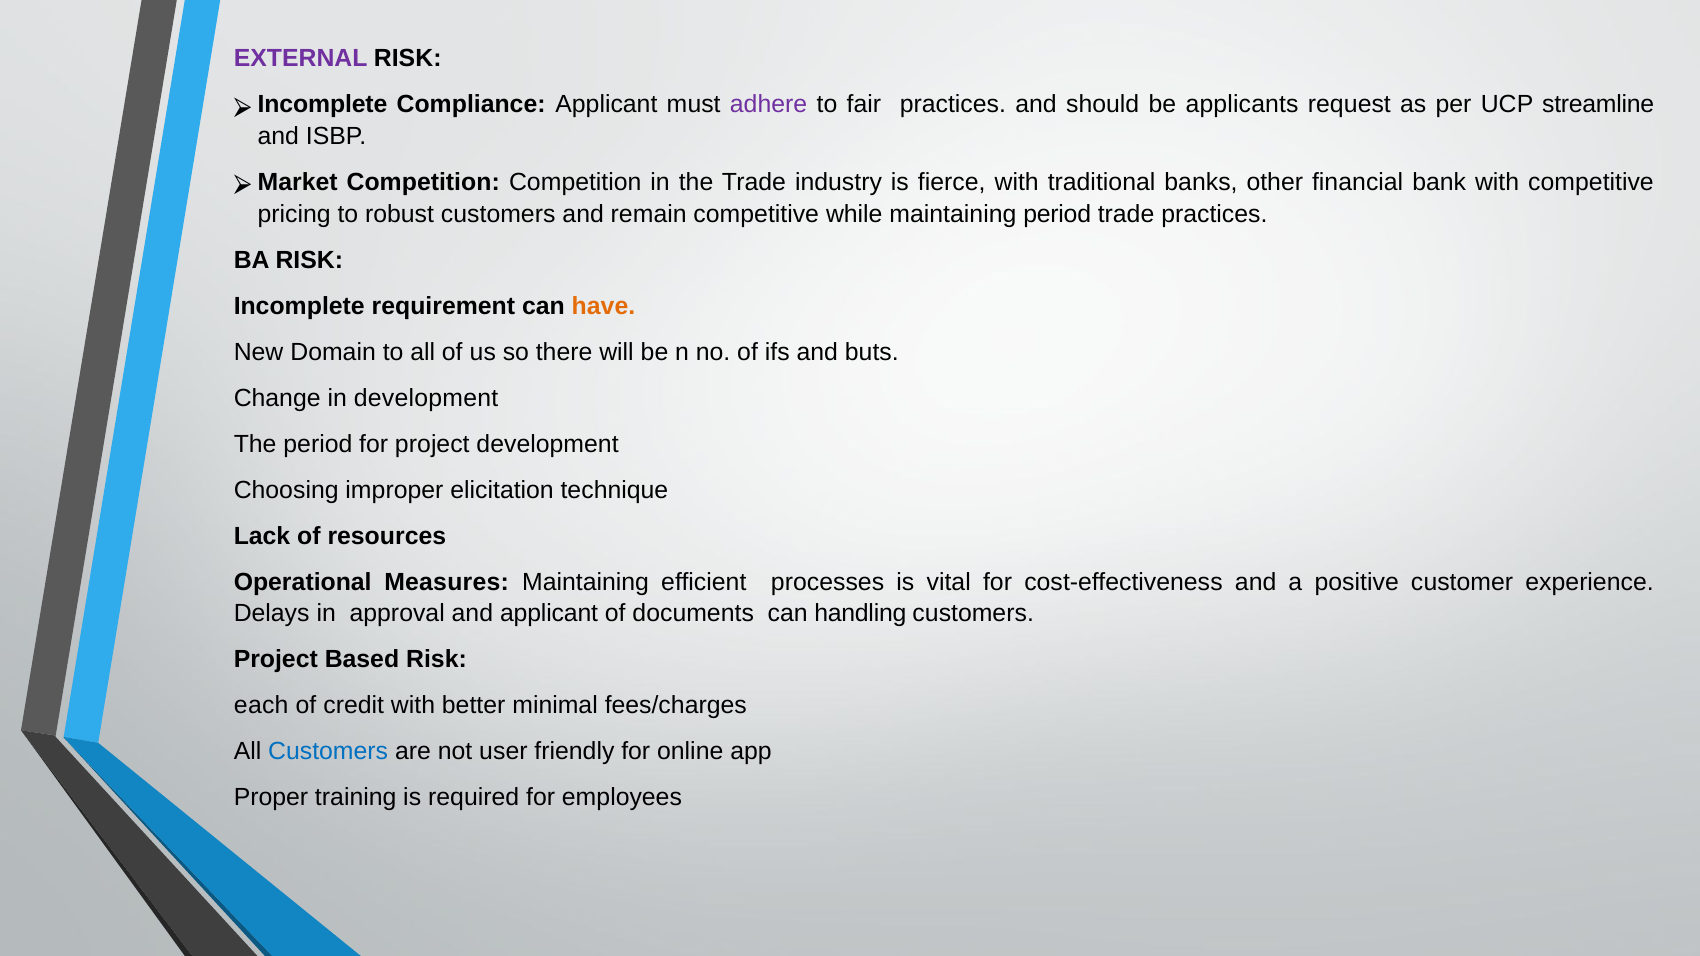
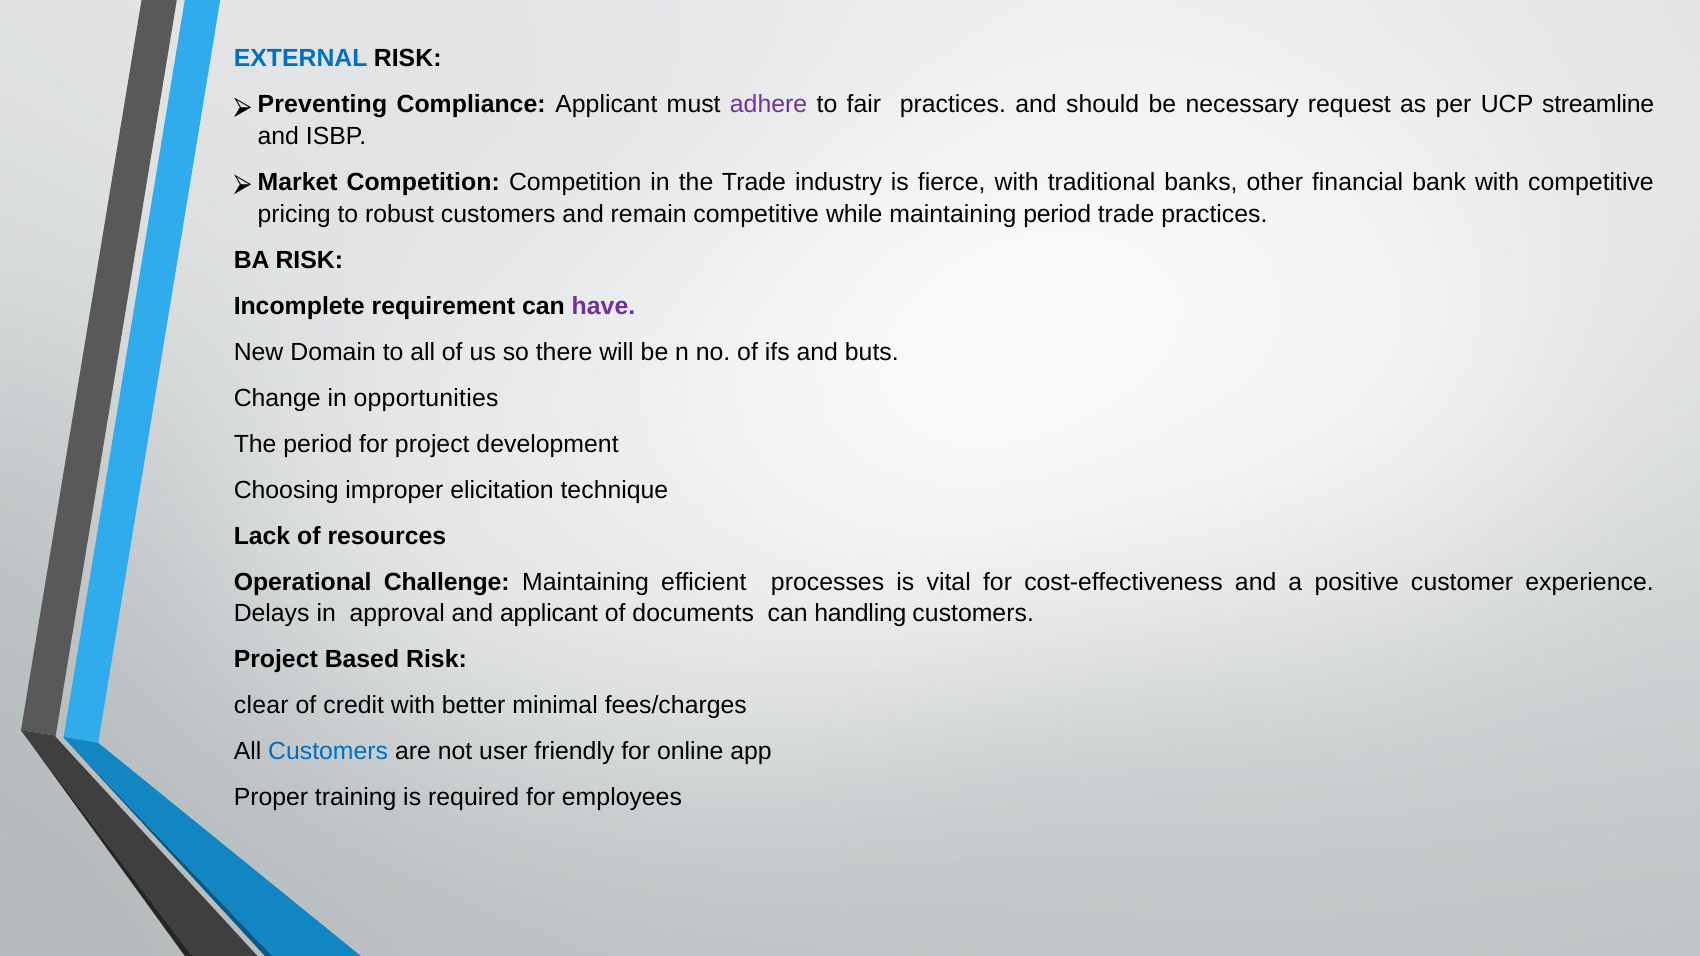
EXTERNAL colour: purple -> blue
Incomplete at (323, 105): Incomplete -> Preventing
applicants: applicants -> necessary
have colour: orange -> purple
in development: development -> opportunities
Measures: Measures -> Challenge
each: each -> clear
